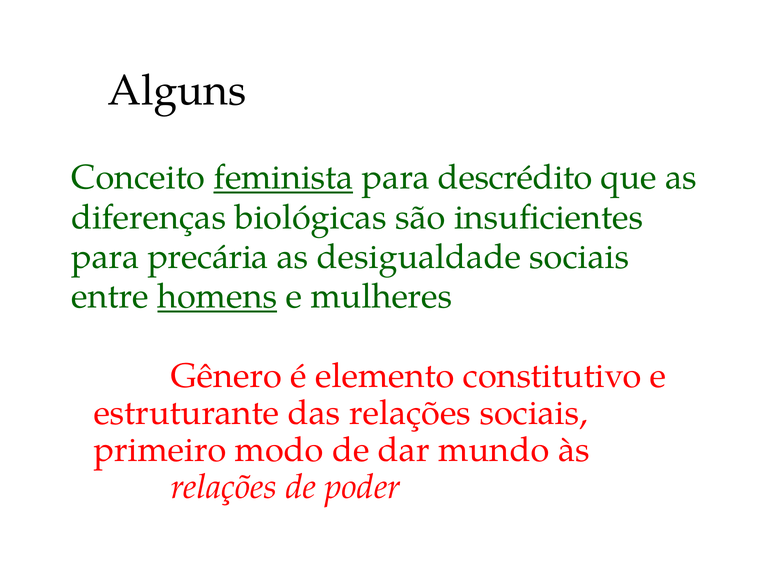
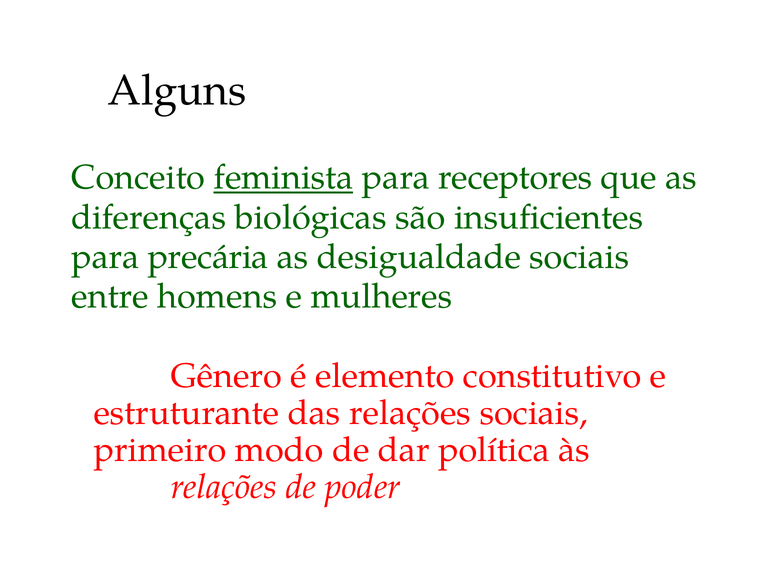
descrédito: descrédito -> receptores
homens underline: present -> none
mundo: mundo -> política
